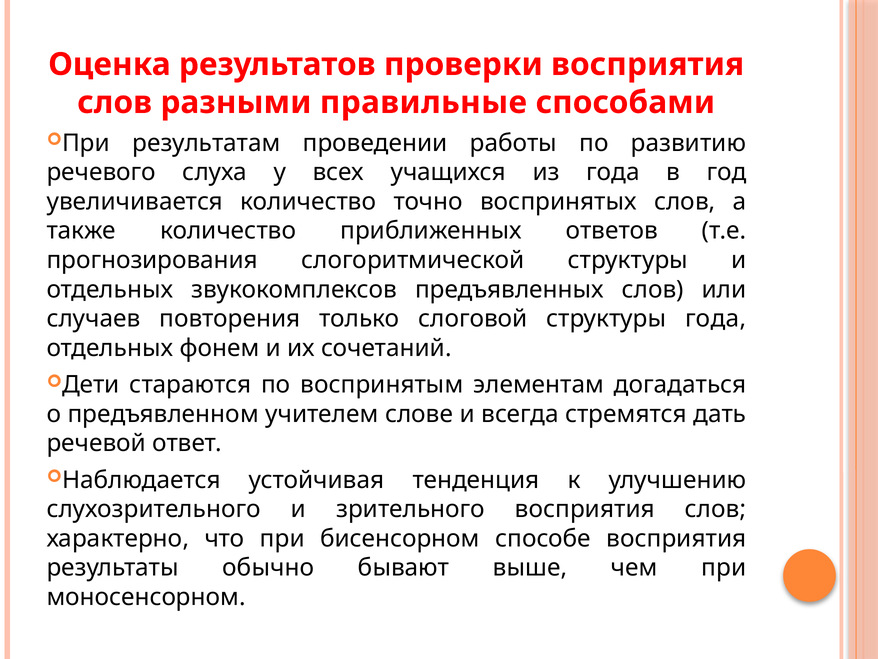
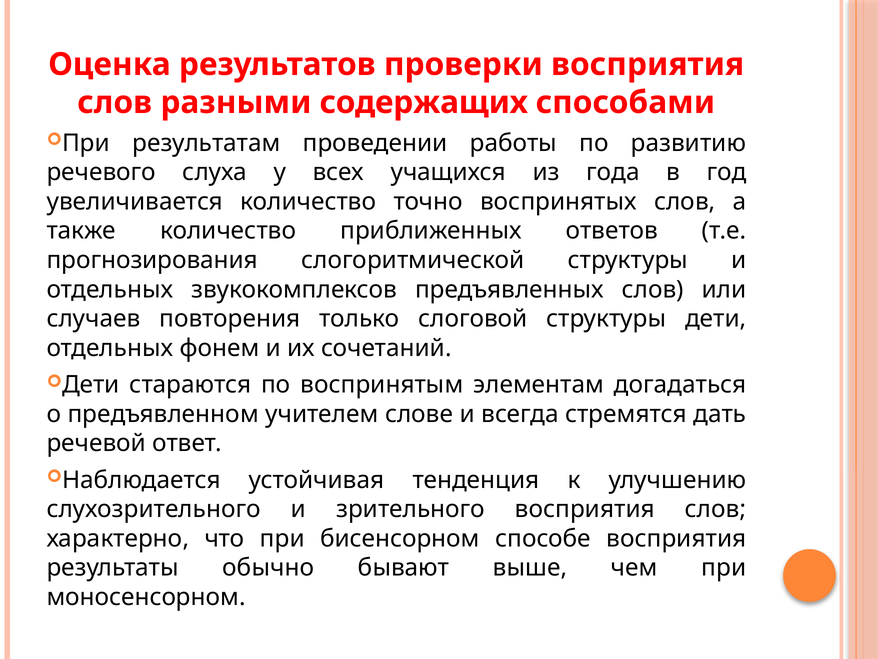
правильные: правильные -> содержащих
структуры года: года -> дети
